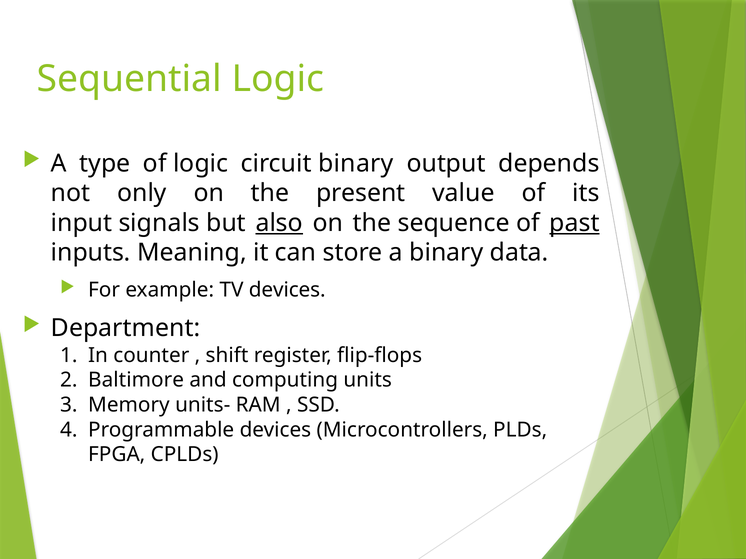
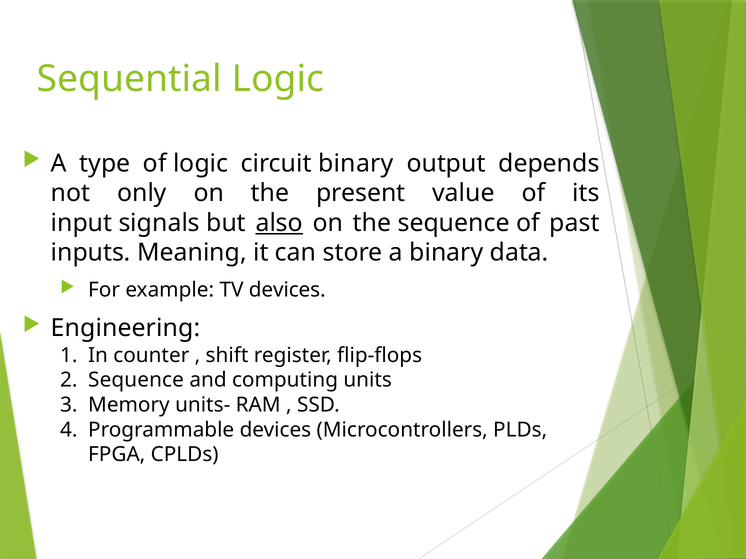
past underline: present -> none
Department: Department -> Engineering
Baltimore at (136, 380): Baltimore -> Sequence
